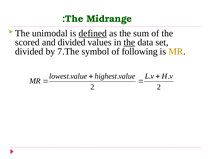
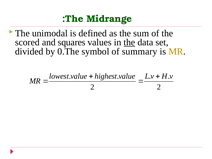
defined underline: present -> none
and divided: divided -> squares
7.The: 7.The -> 0.The
following: following -> summary
